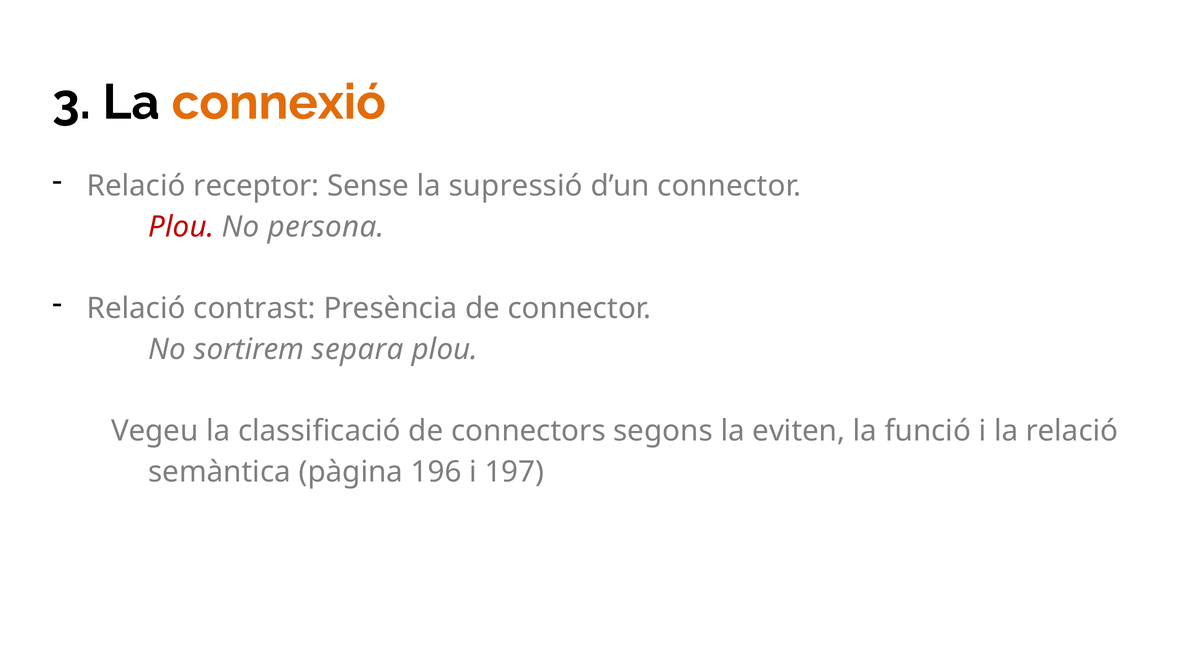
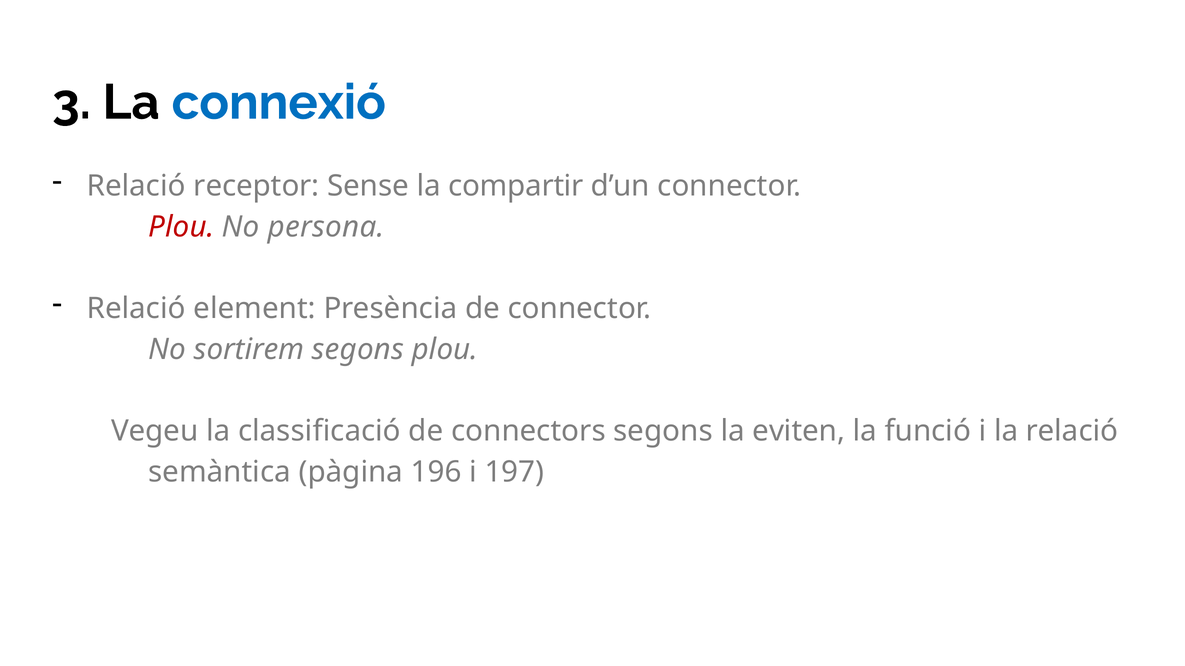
connexió colour: orange -> blue
supressió: supressió -> compartir
contrast: contrast -> element
sortirem separa: separa -> segons
